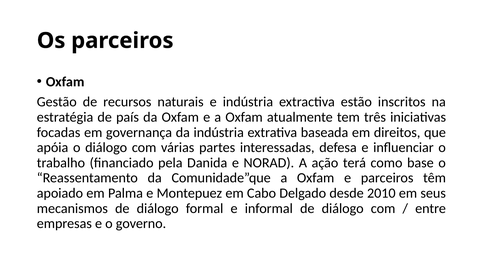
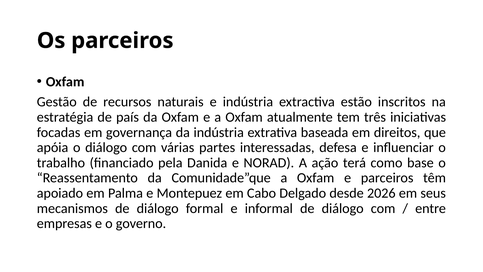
2010: 2010 -> 2026
